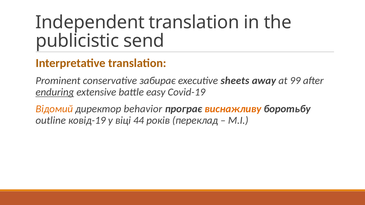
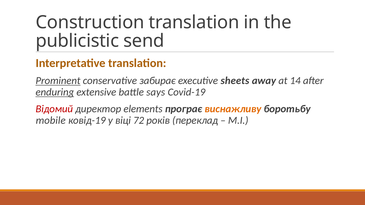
Independent: Independent -> Construction
Prominent underline: none -> present
99: 99 -> 14
easy: easy -> says
Відомий colour: orange -> red
behavior: behavior -> elements
outline: outline -> mobile
44: 44 -> 72
